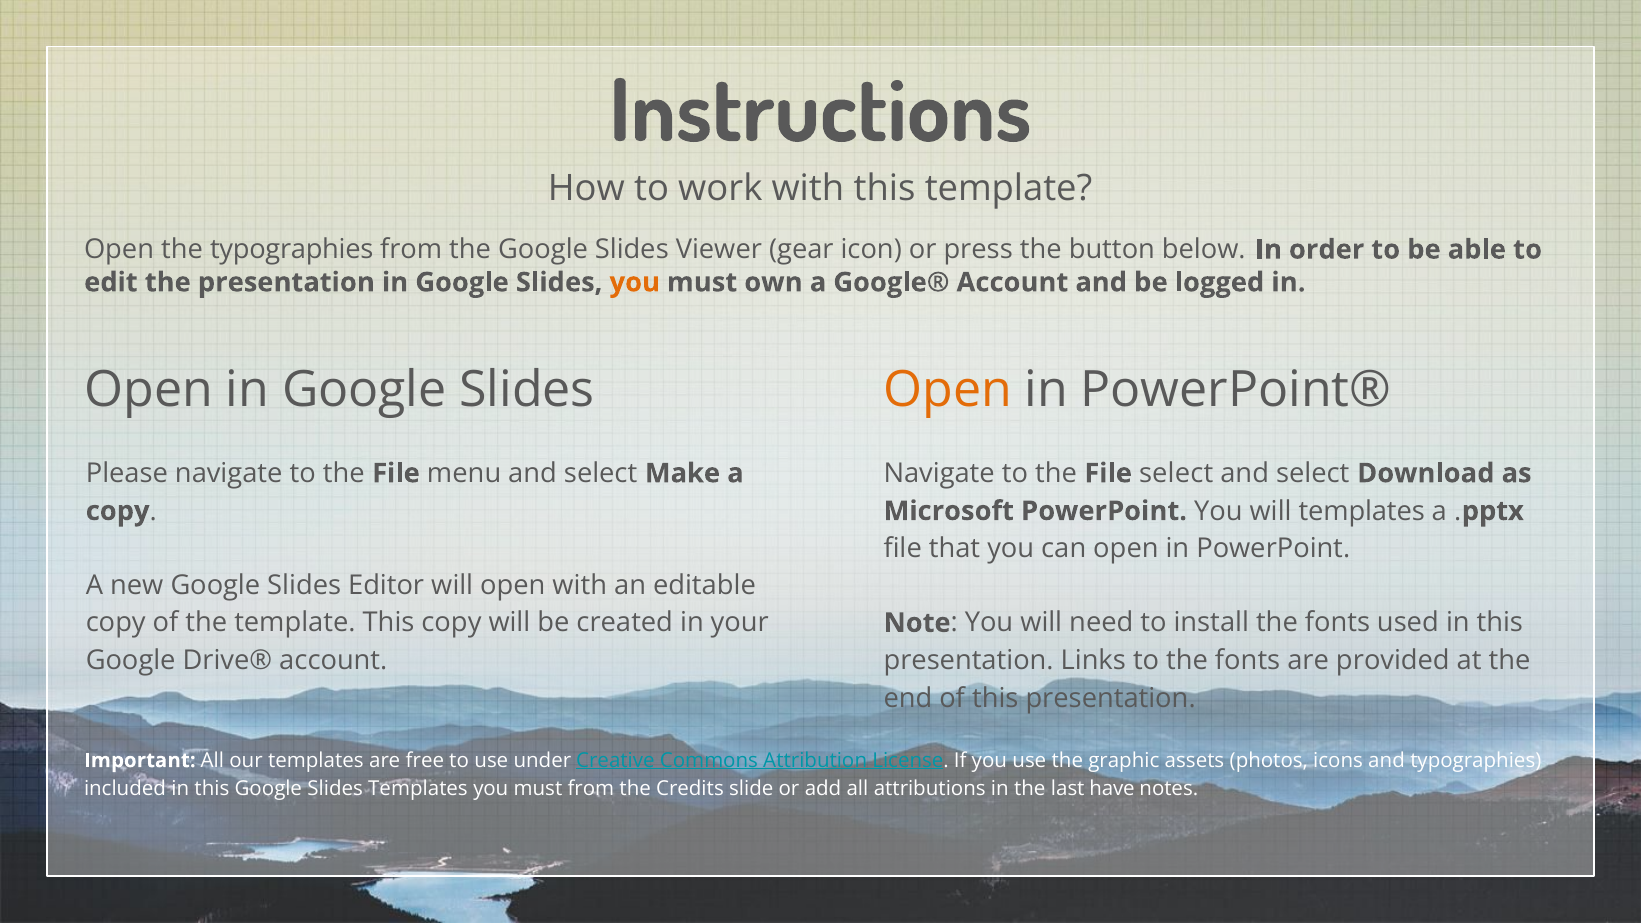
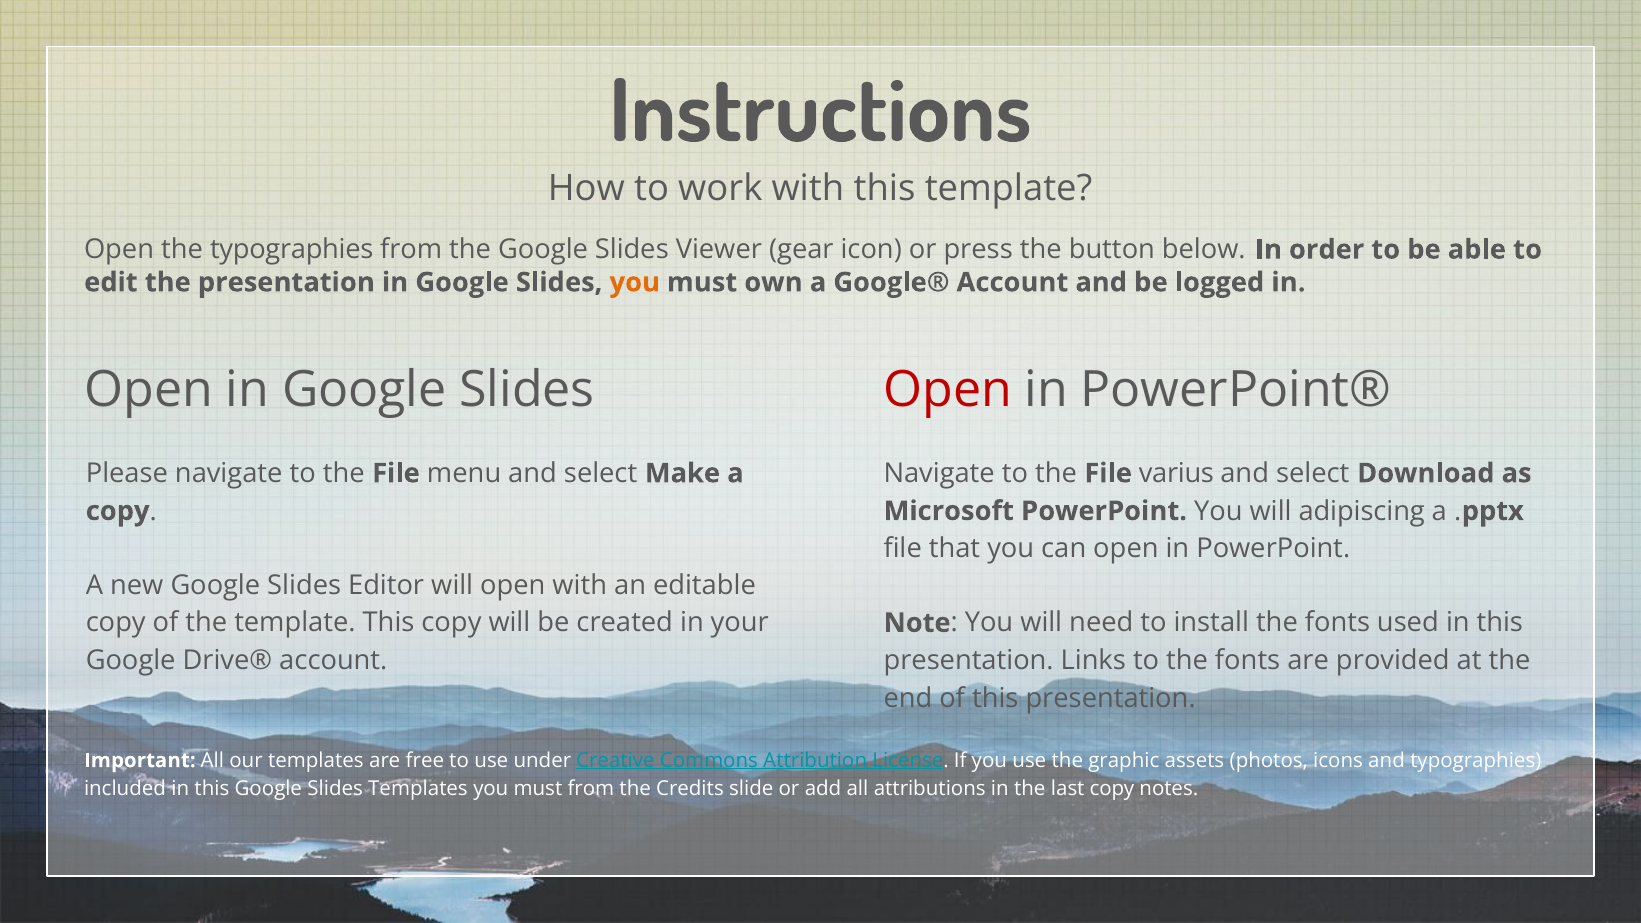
Open at (948, 390) colour: orange -> red
File select: select -> varius
will templates: templates -> adipiscing
last have: have -> copy
